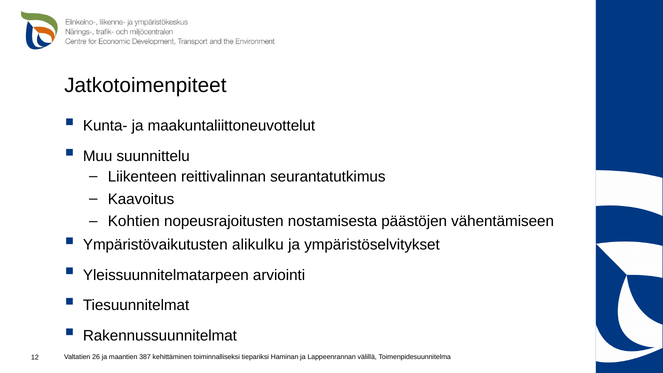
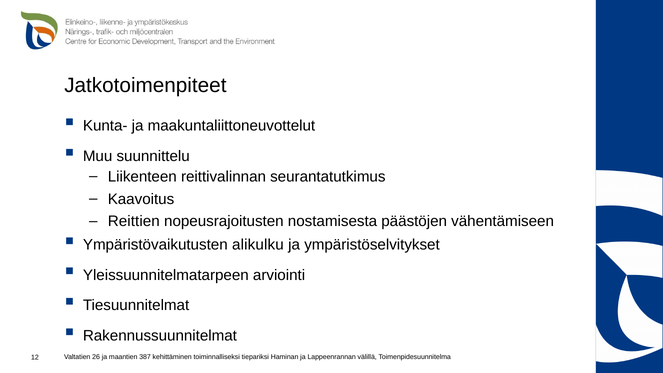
Kohtien: Kohtien -> Reittien
